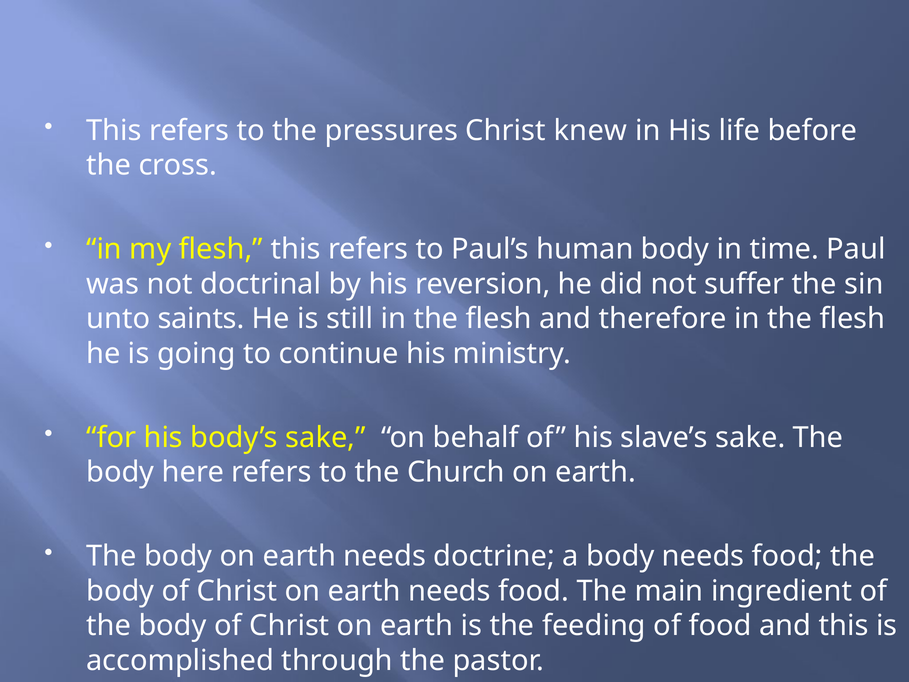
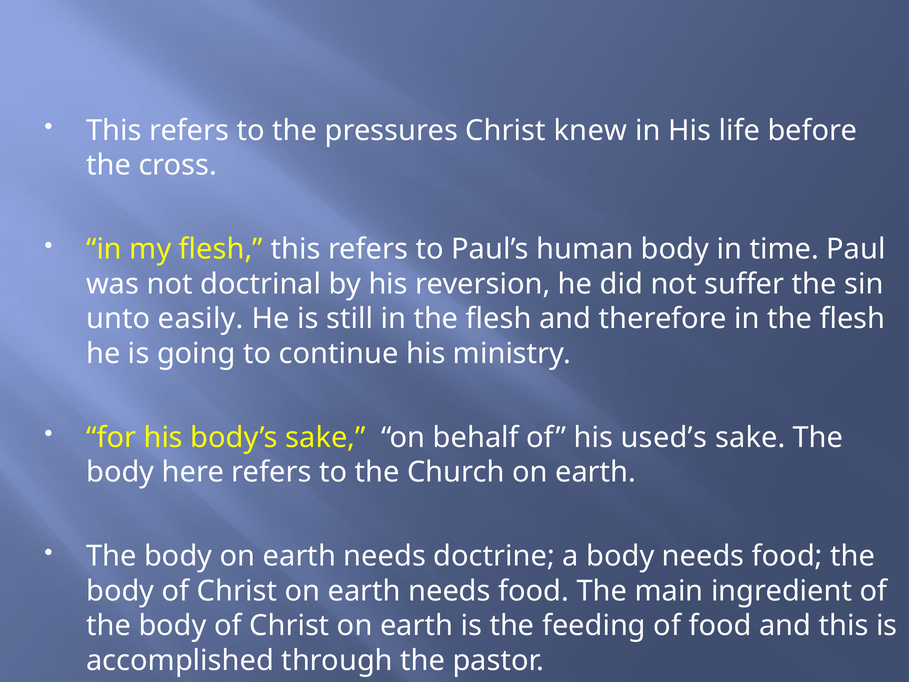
saints: saints -> easily
slave’s: slave’s -> used’s
